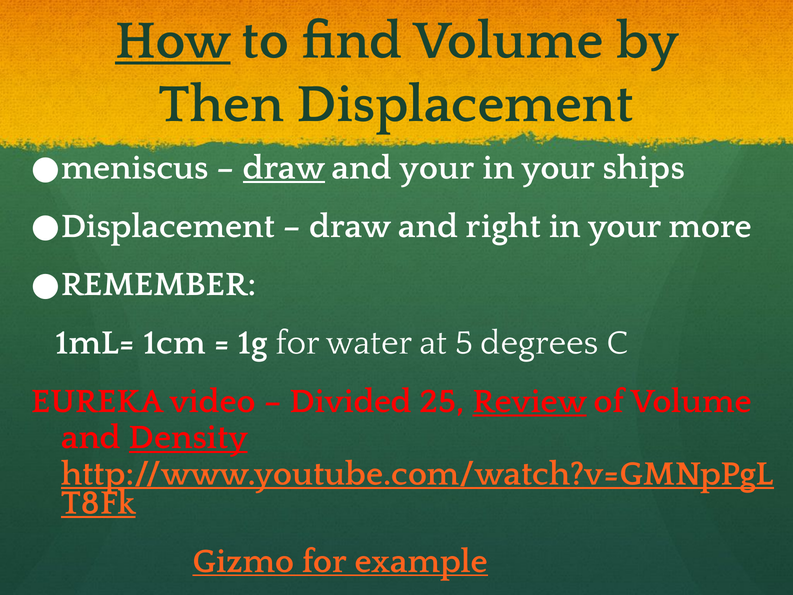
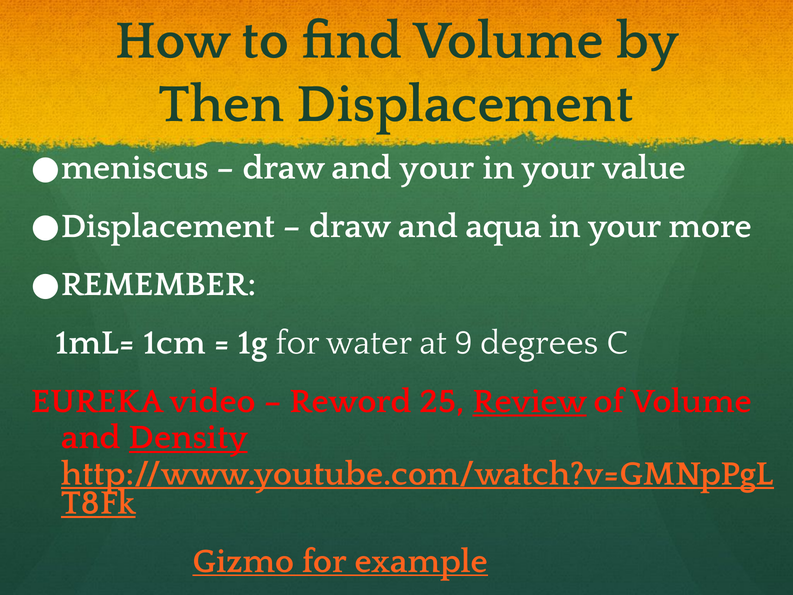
How underline: present -> none
draw at (284, 168) underline: present -> none
ships: ships -> value
right: right -> aqua
5: 5 -> 9
Divided: Divided -> Reword
